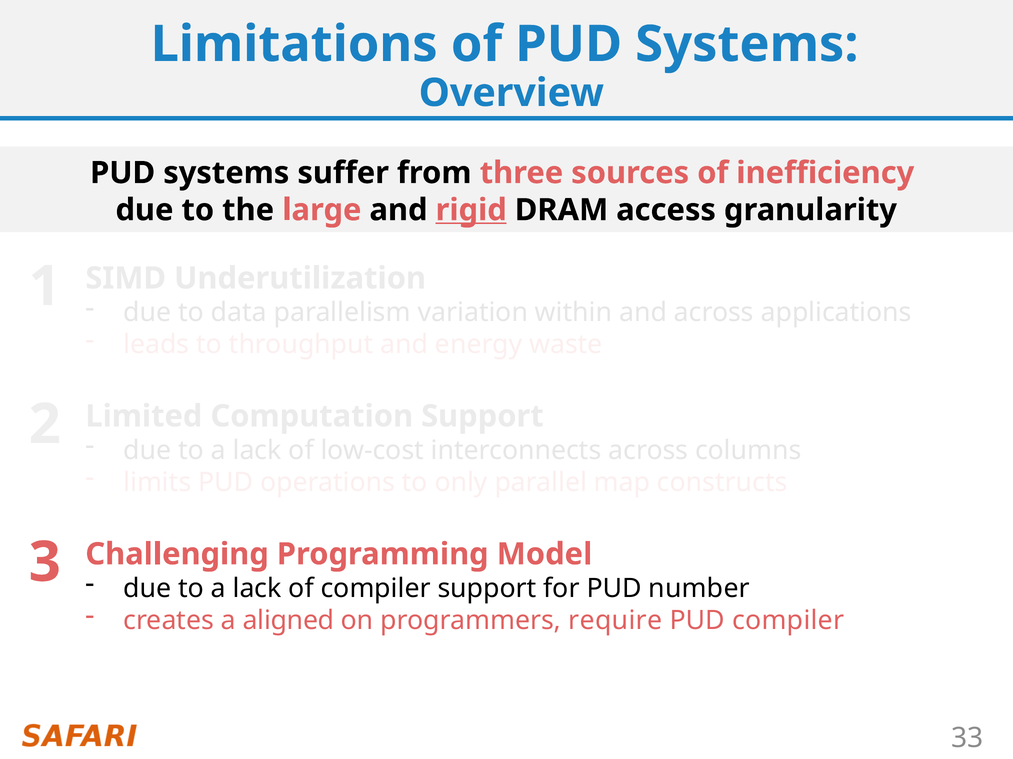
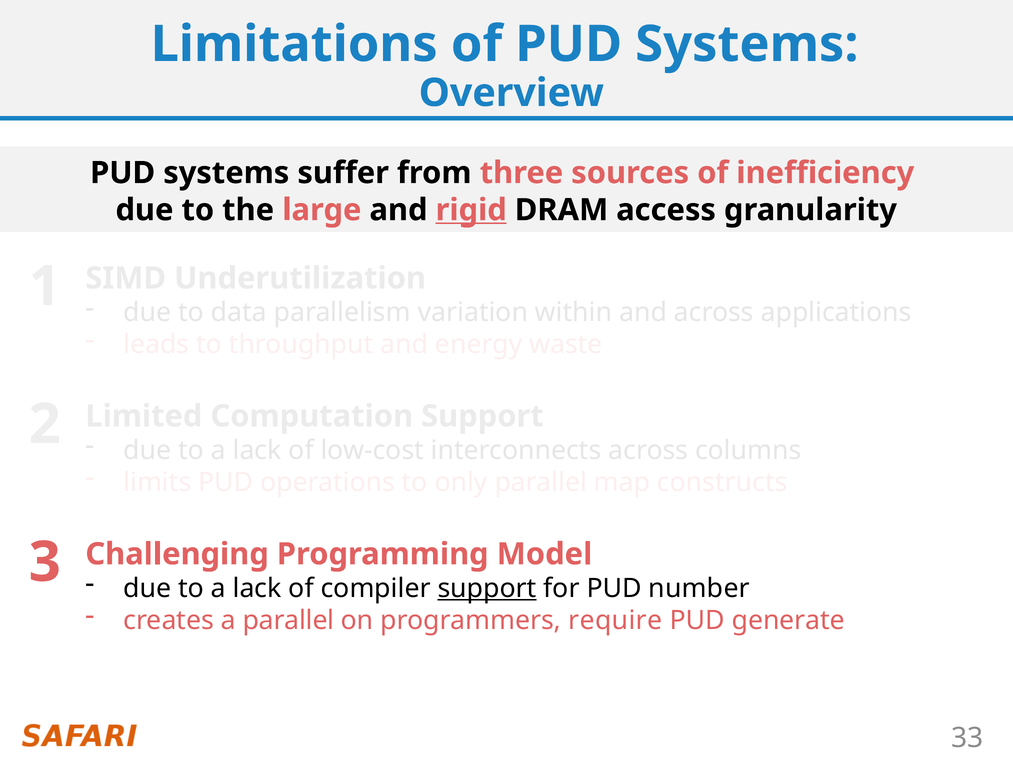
support at (487, 589) underline: none -> present
a aligned: aligned -> parallel
PUD compiler: compiler -> generate
